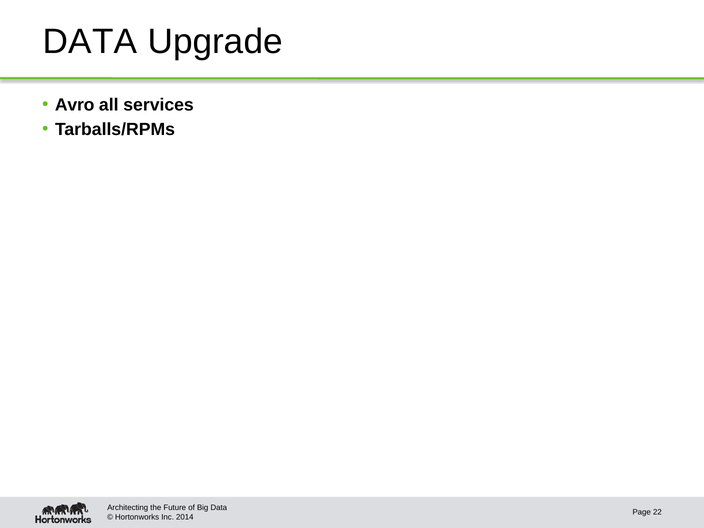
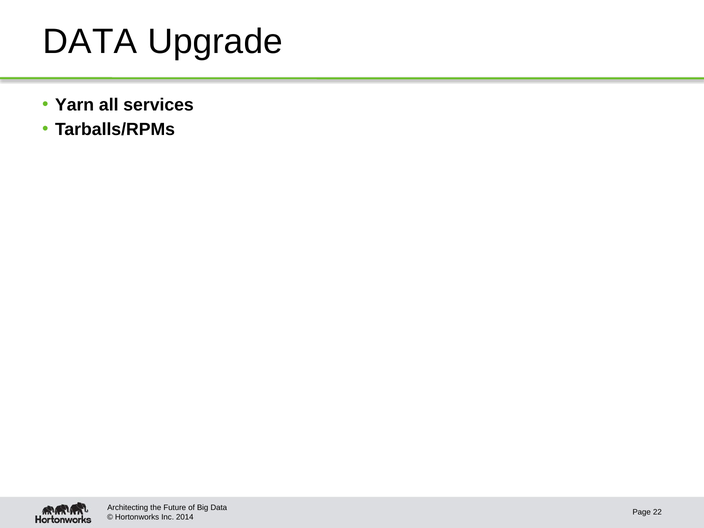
Avro: Avro -> Yarn
